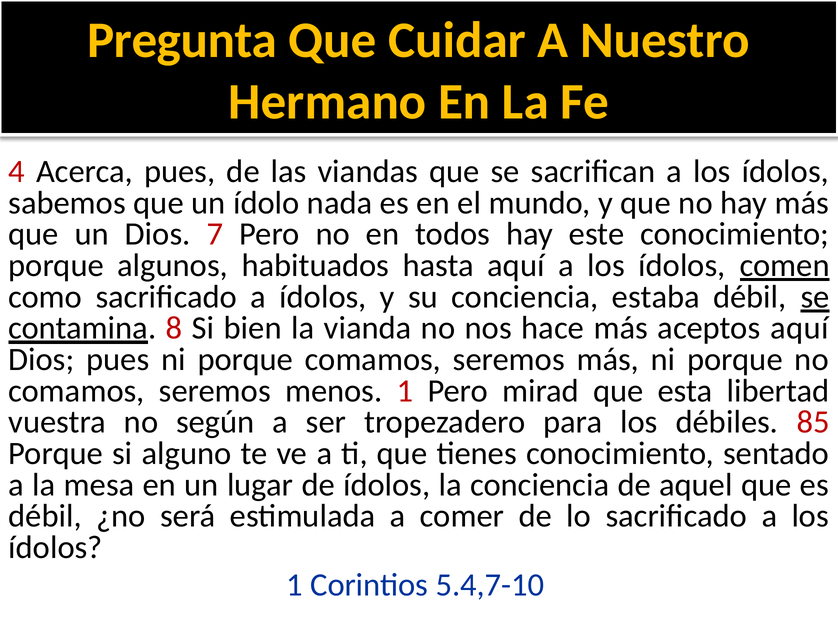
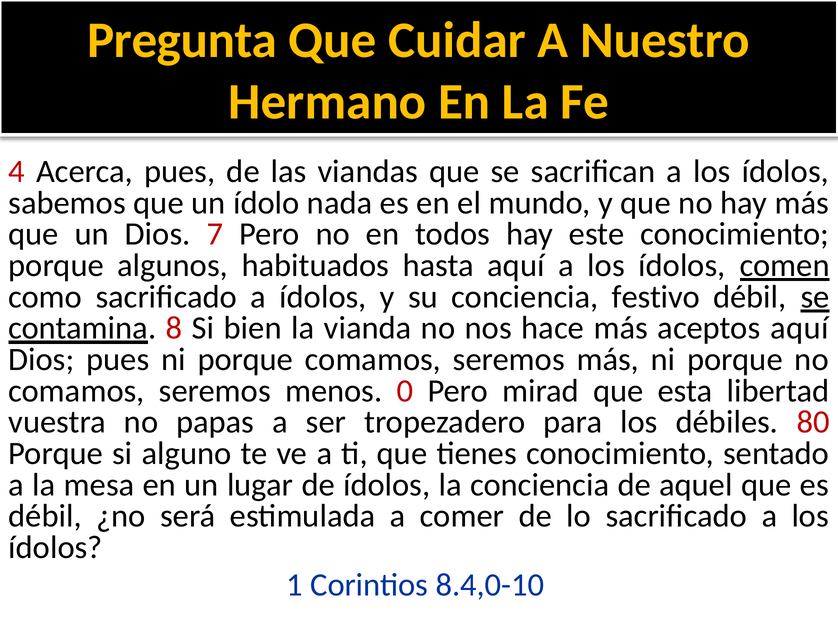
estaba: estaba -> festivo
menos 1: 1 -> 0
según: según -> papas
85: 85 -> 80
5.4,7-10: 5.4,7-10 -> 8.4,0-10
